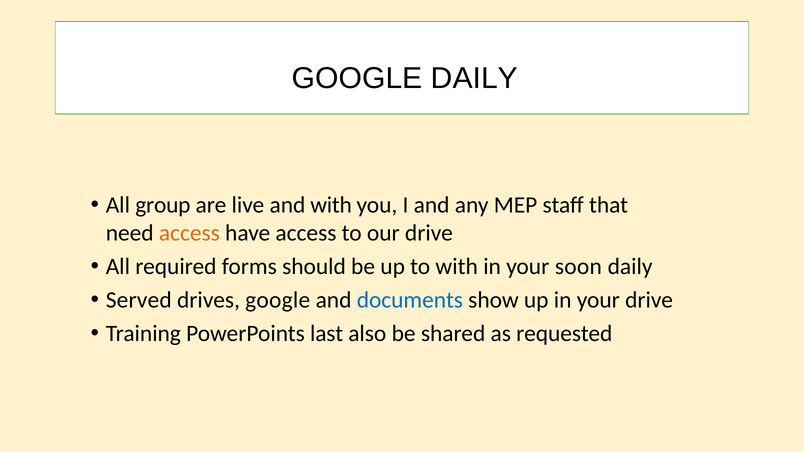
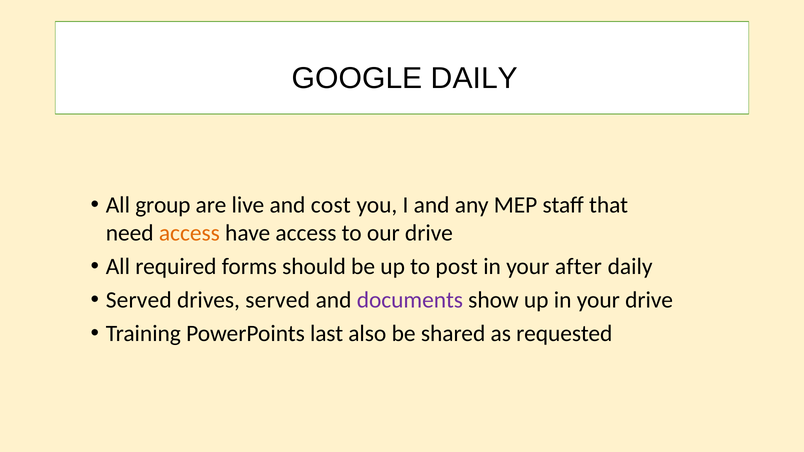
and with: with -> cost
to with: with -> post
soon: soon -> after
drives google: google -> served
documents colour: blue -> purple
